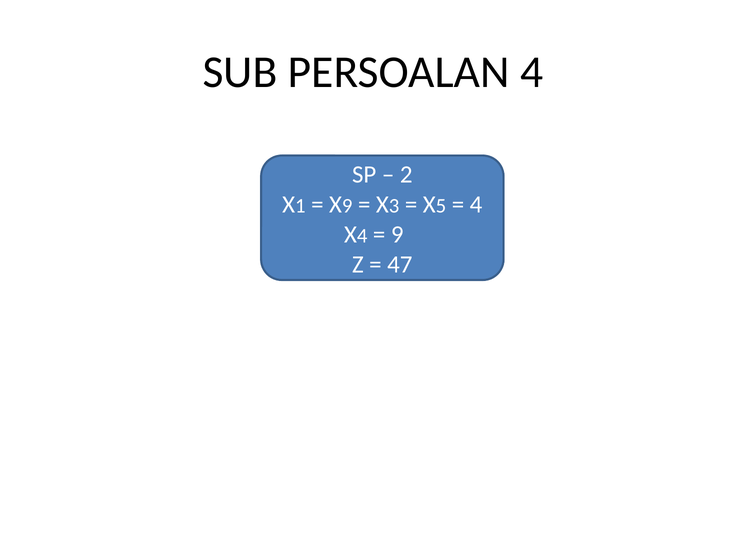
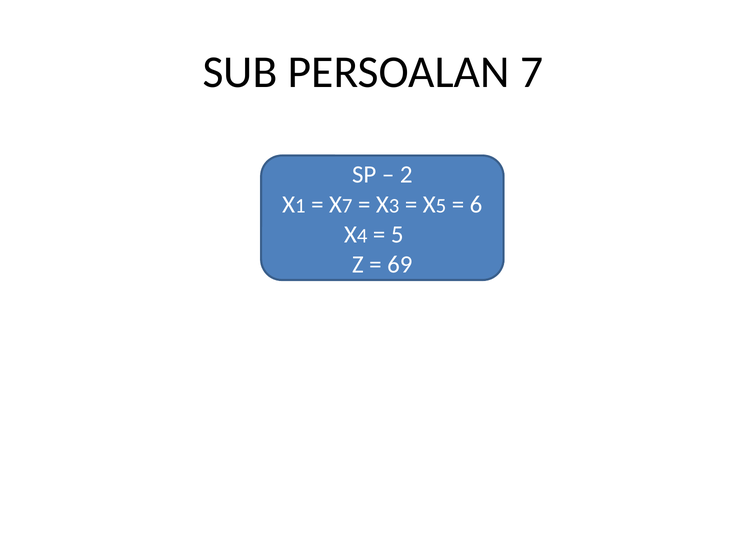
PERSOALAN 4: 4 -> 7
9 at (347, 206): 9 -> 7
4 at (476, 204): 4 -> 6
9 at (397, 234): 9 -> 5
47: 47 -> 69
